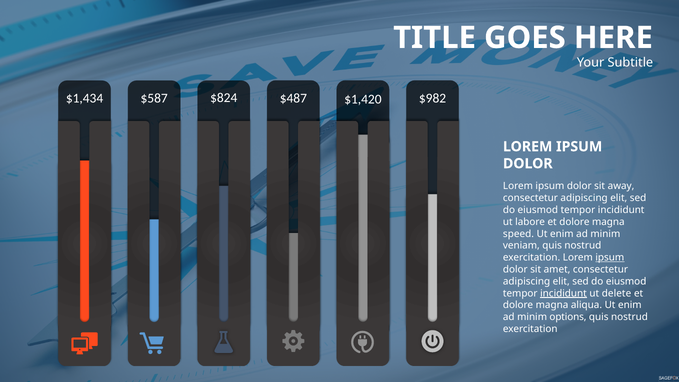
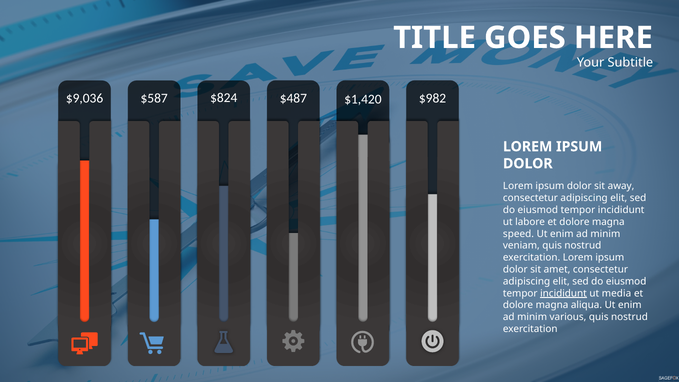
$1,434: $1,434 -> $9,036
ipsum at (610, 258) underline: present -> none
delete: delete -> media
options: options -> various
